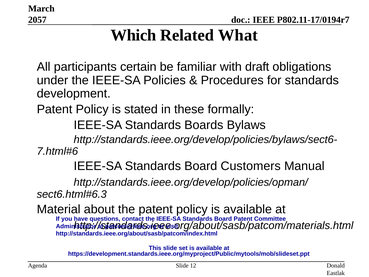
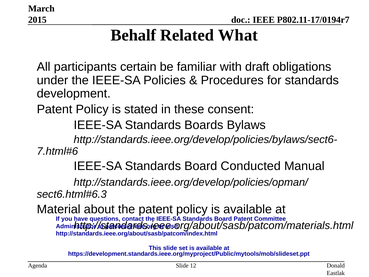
2057: 2057 -> 2015
Which: Which -> Behalf
formally: formally -> consent
Customers: Customers -> Conducted
